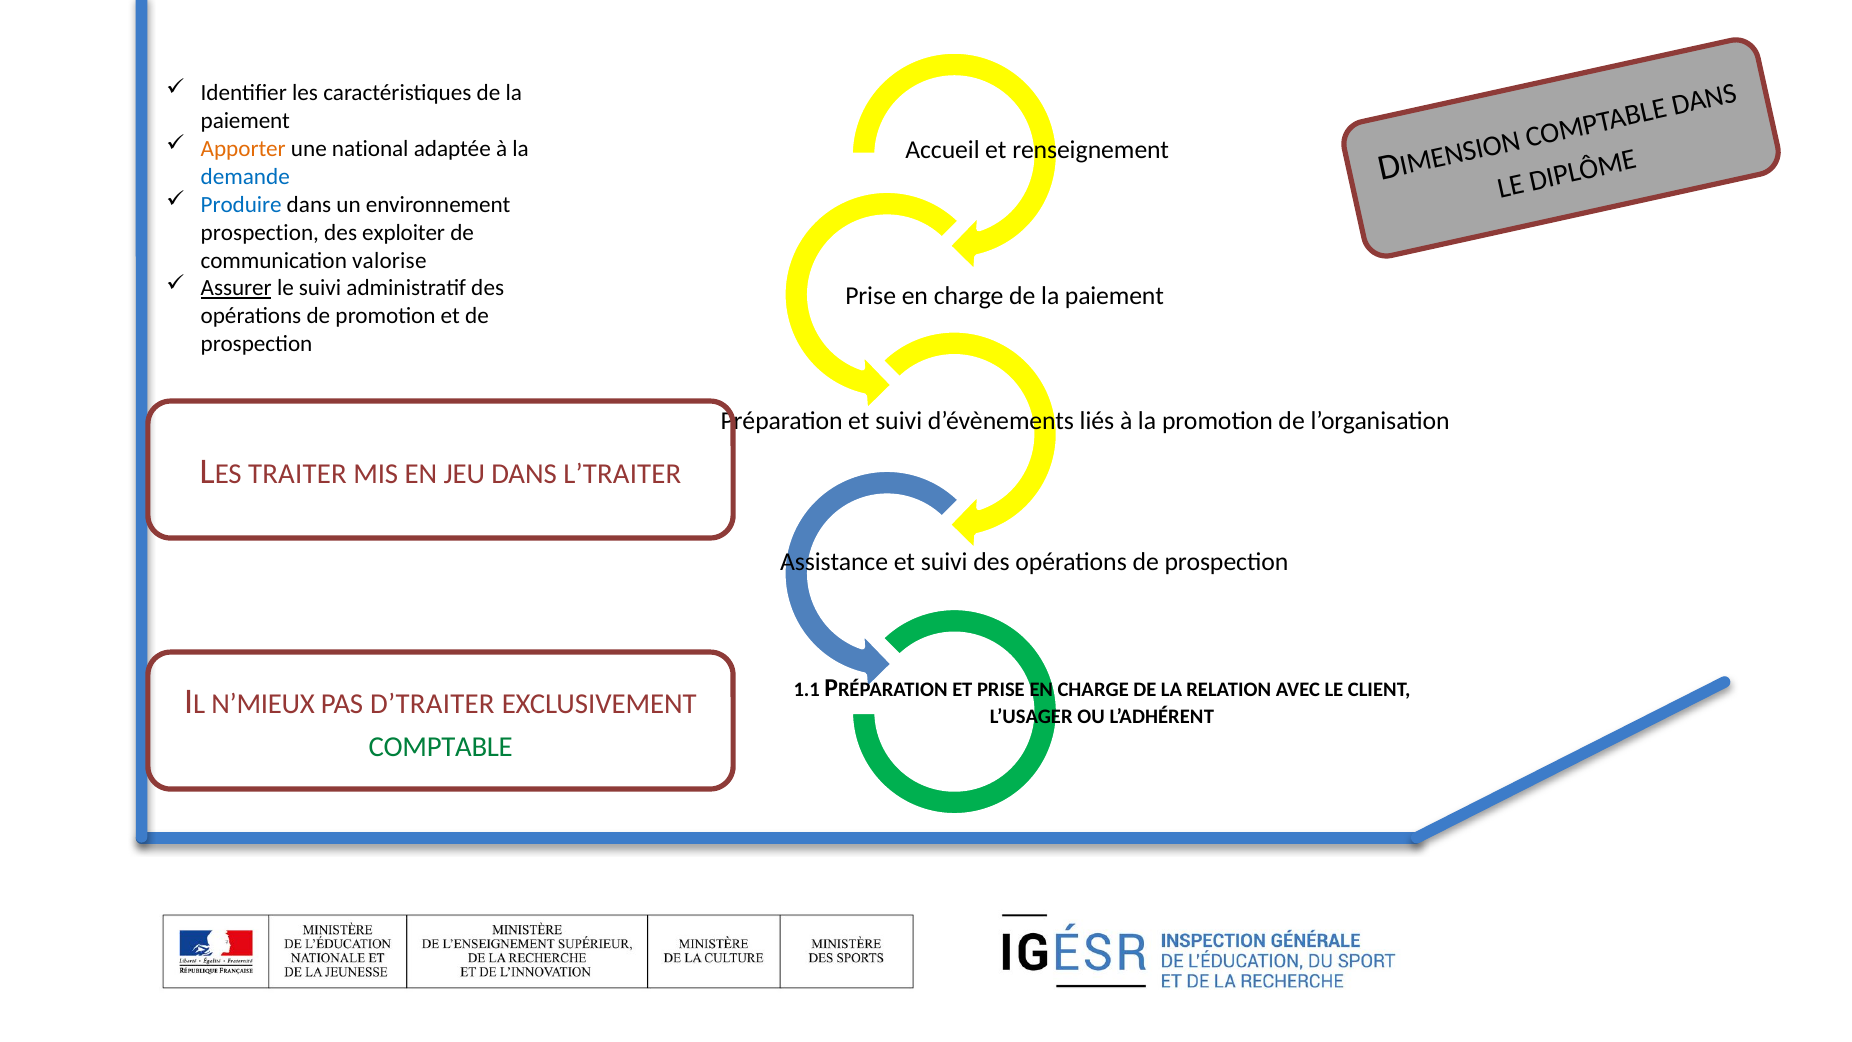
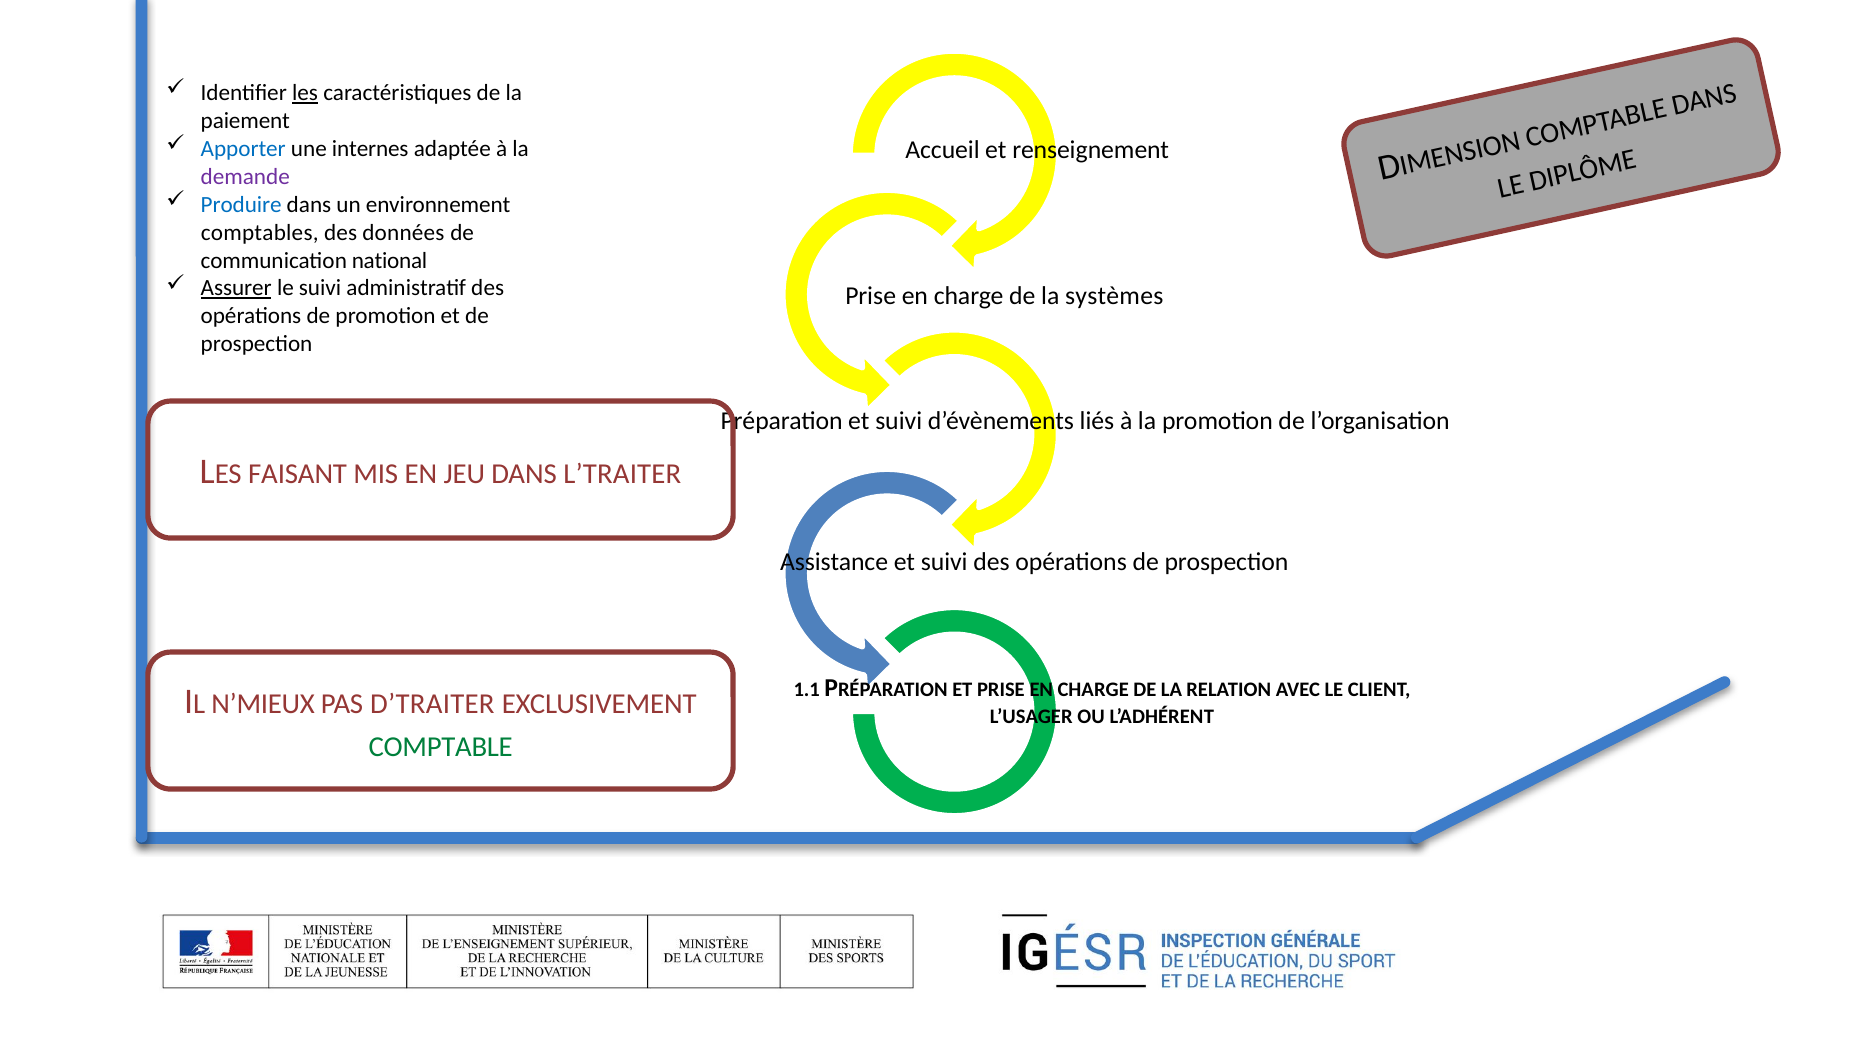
les underline: none -> present
Apporter colour: orange -> blue
national: national -> internes
demande colour: blue -> purple
prospection at (260, 232): prospection -> comptables
exploiter: exploiter -> données
valorise: valorise -> national
paiement at (1114, 296): paiement -> systèmes
TRAITER: TRAITER -> FAISANT
